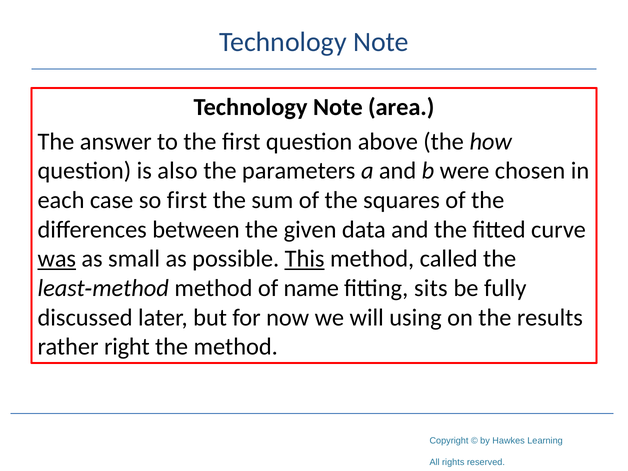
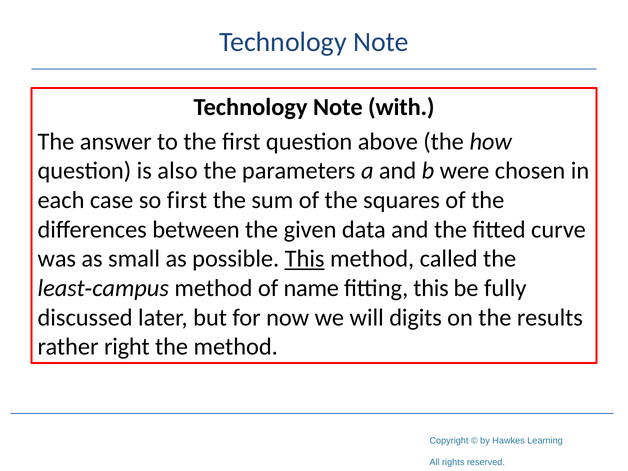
area: area -> with
was underline: present -> none
method at (131, 288): method -> campus
fitting sits: sits -> this
using: using -> digits
